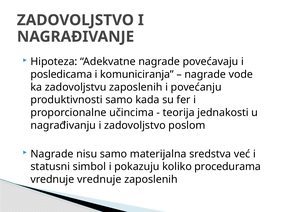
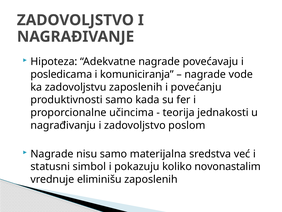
procedurama: procedurama -> novonastalim
vrednuje vrednuje: vrednuje -> eliminišu
